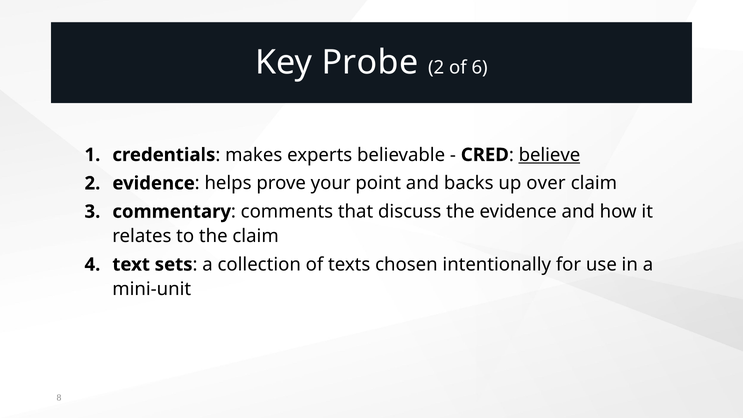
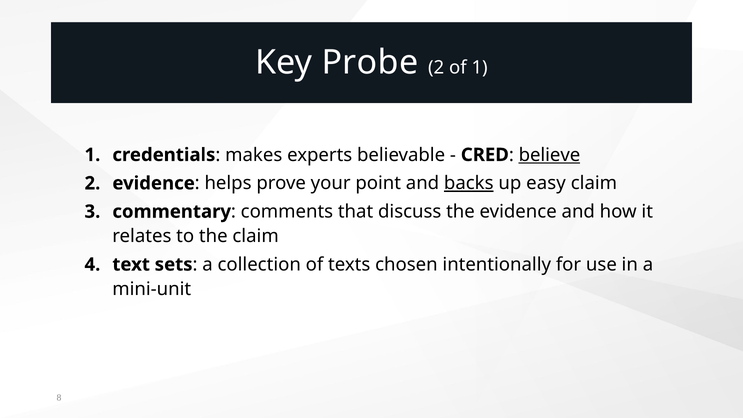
of 6: 6 -> 1
backs underline: none -> present
over: over -> easy
